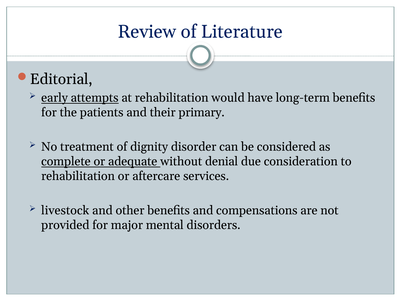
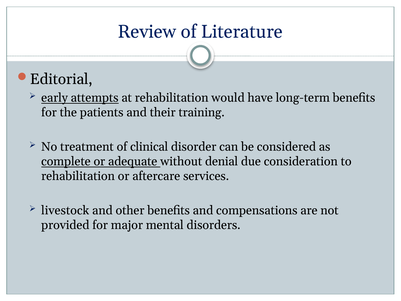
primary: primary -> training
dignity: dignity -> clinical
